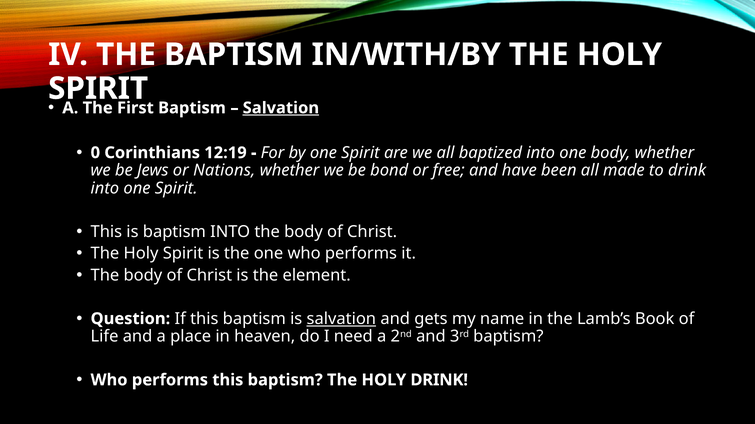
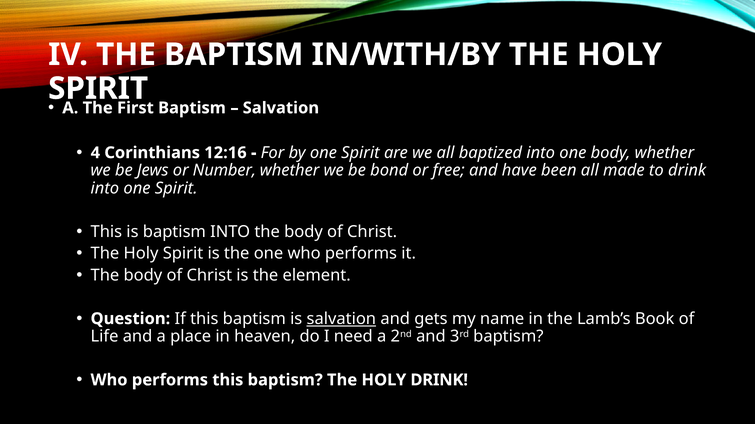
Salvation at (281, 108) underline: present -> none
0: 0 -> 4
12:19: 12:19 -> 12:16
Nations: Nations -> Number
